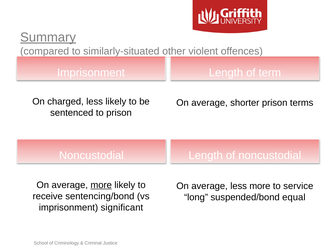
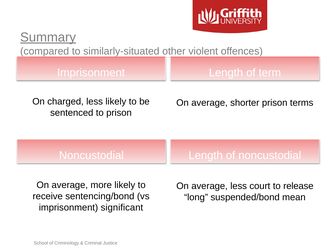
more at (101, 185) underline: present -> none
less more: more -> court
service: service -> release
equal: equal -> mean
